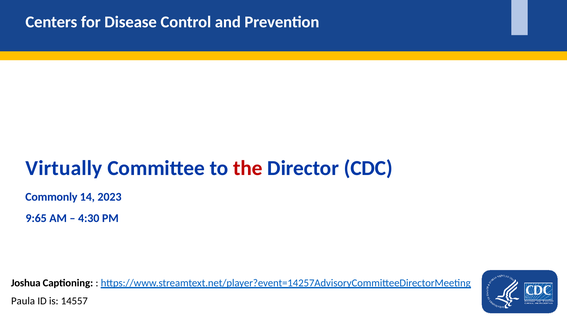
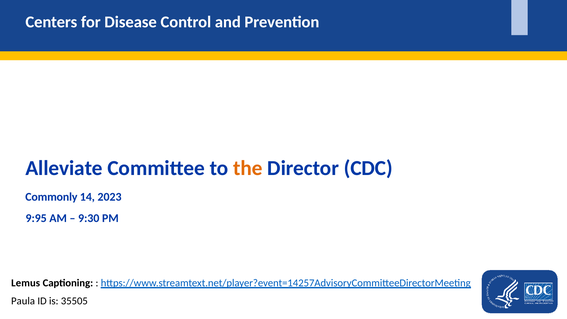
Virtually: Virtually -> Alleviate
the colour: red -> orange
9:65: 9:65 -> 9:95
4:30: 4:30 -> 9:30
Joshua: Joshua -> Lemus
14557: 14557 -> 35505
